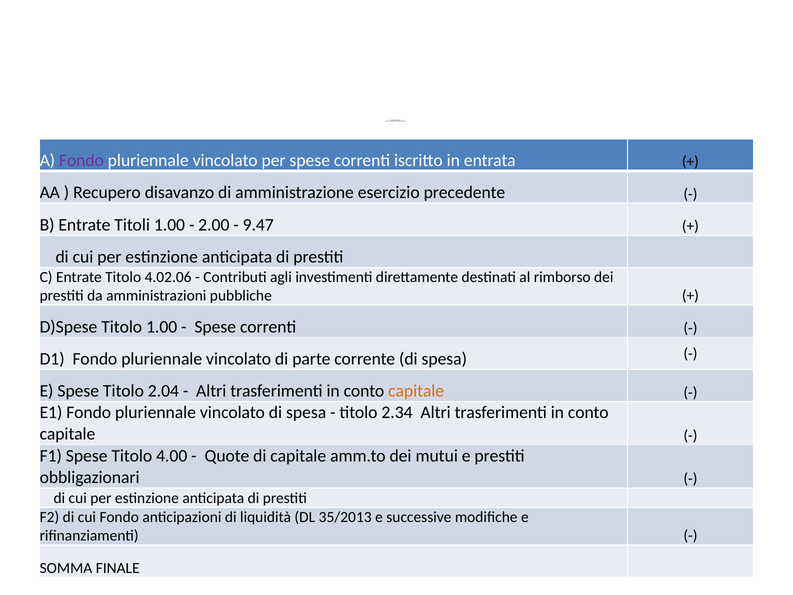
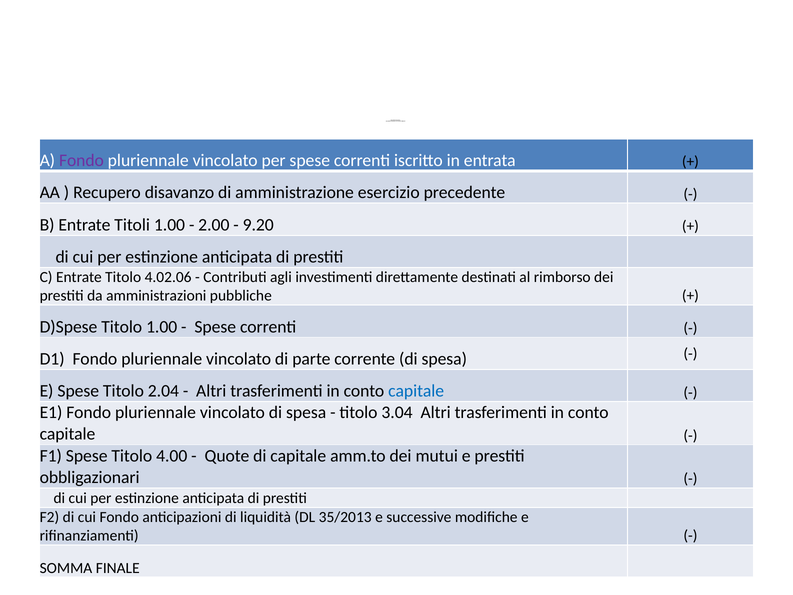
9.47: 9.47 -> 9.20
capitale at (416, 391) colour: orange -> blue
2.34: 2.34 -> 3.04
